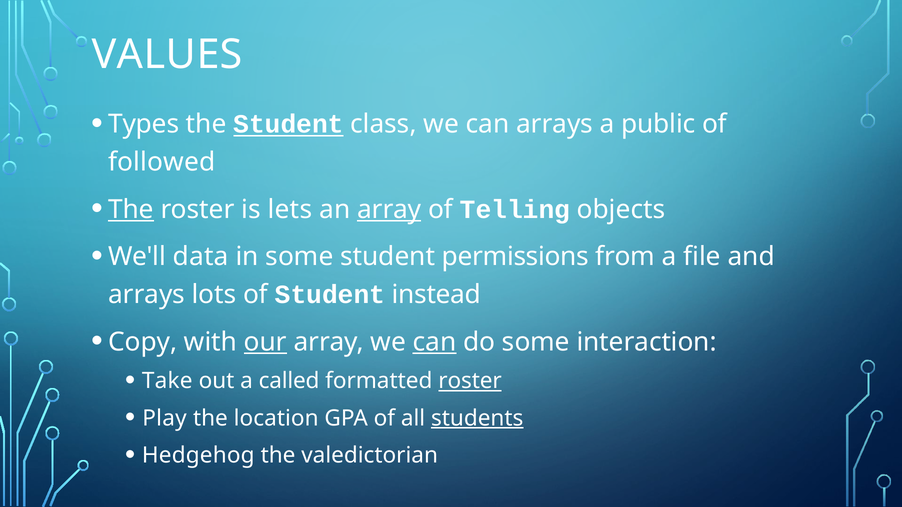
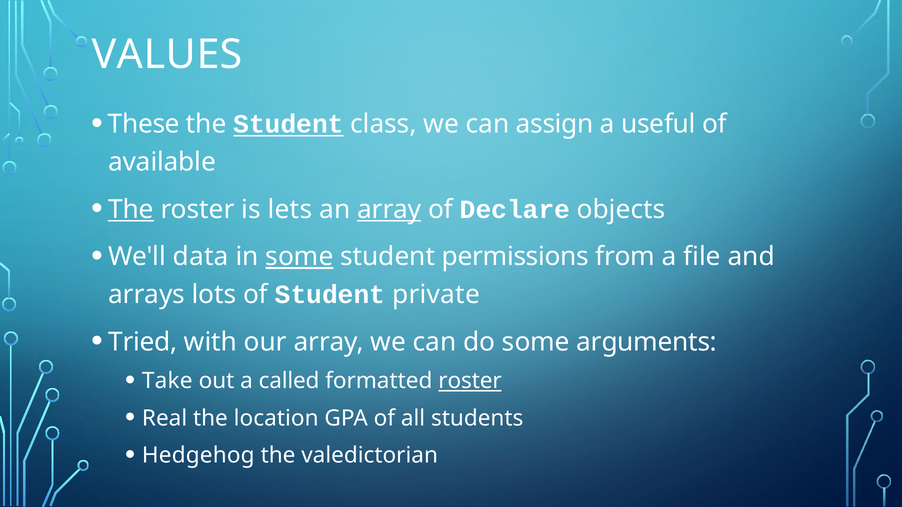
Types: Types -> These
can arrays: arrays -> assign
public: public -> useful
followed: followed -> available
Telling: Telling -> Declare
some at (299, 257) underline: none -> present
instead: instead -> private
Copy: Copy -> Tried
our underline: present -> none
can at (435, 342) underline: present -> none
interaction: interaction -> arguments
Play: Play -> Real
students underline: present -> none
